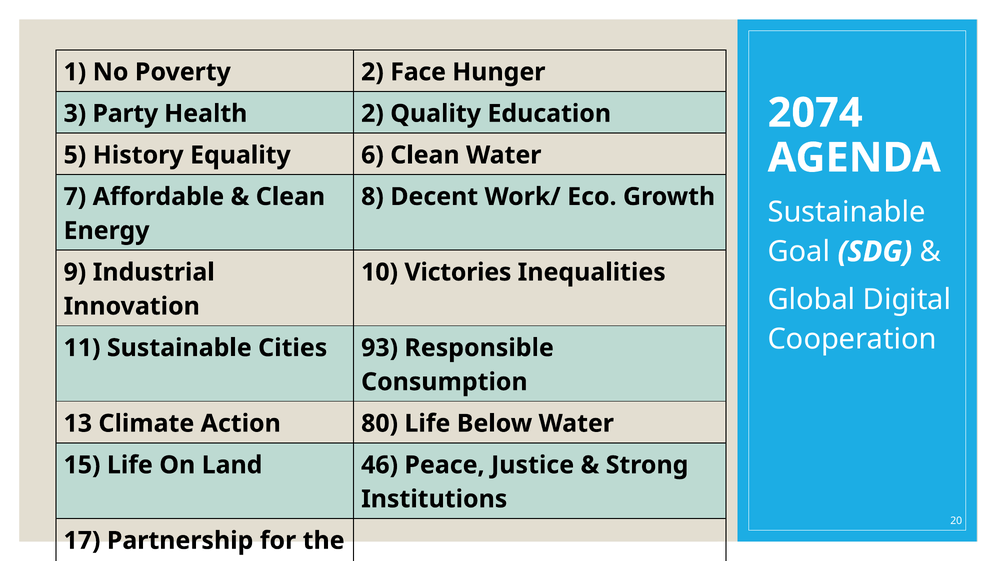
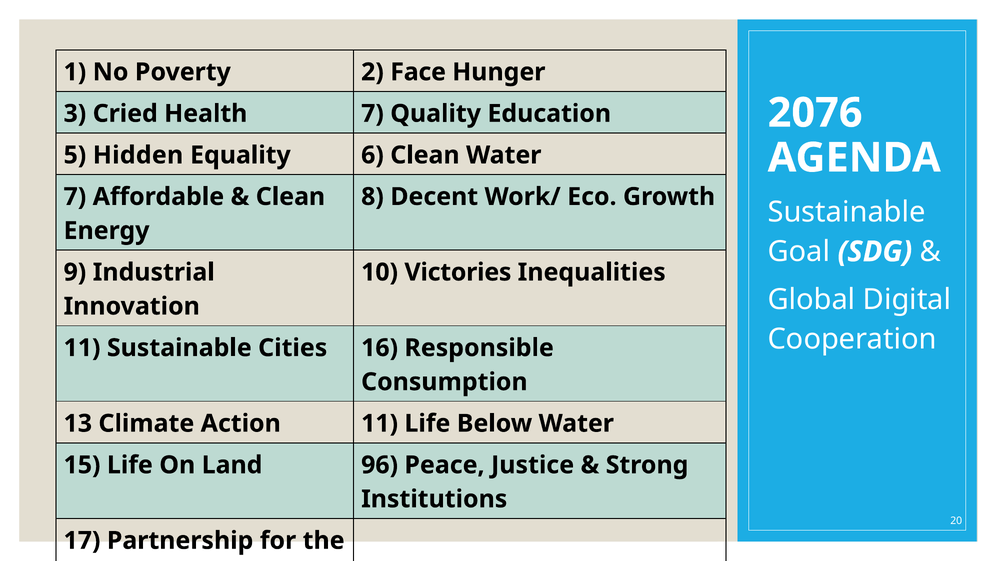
2074: 2074 -> 2076
Party: Party -> Cried
Health 2: 2 -> 7
History: History -> Hidden
93: 93 -> 16
Action 80: 80 -> 11
46: 46 -> 96
